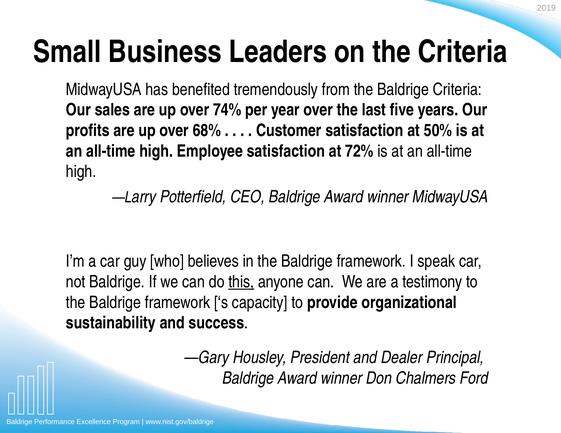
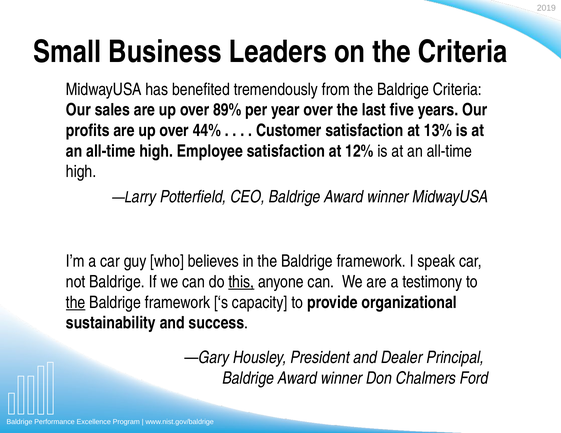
74%: 74% -> 89%
68%: 68% -> 44%
50%: 50% -> 13%
72%: 72% -> 12%
the at (76, 303) underline: none -> present
